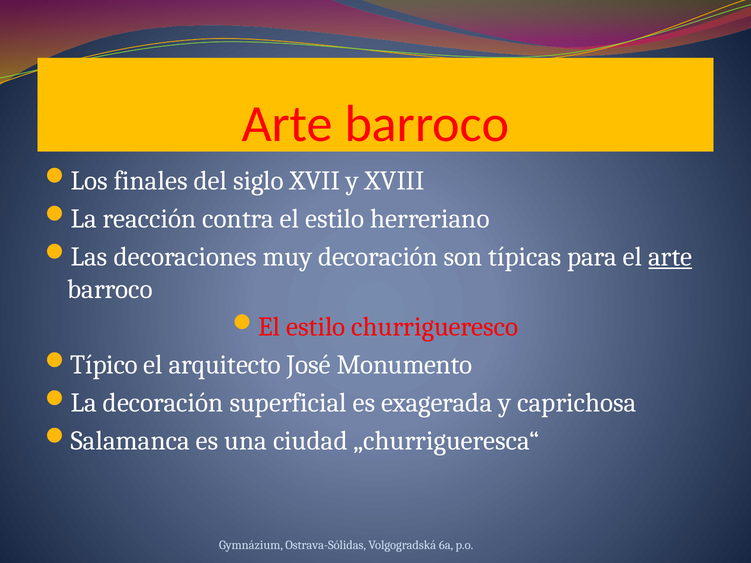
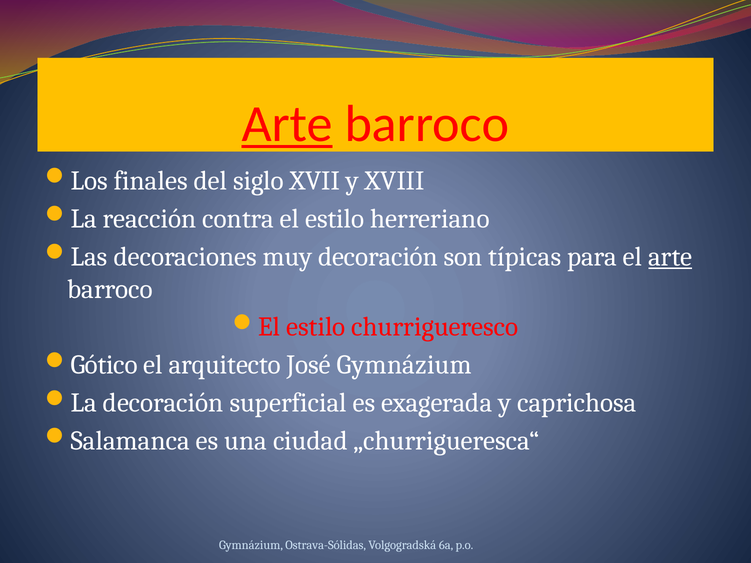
Arte at (287, 124) underline: none -> present
Típico: Típico -> Gótico
José Monumento: Monumento -> Gymnázium
